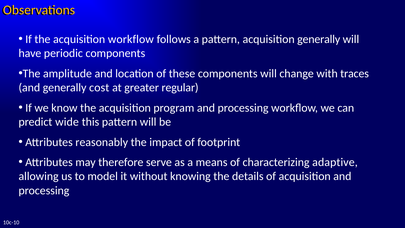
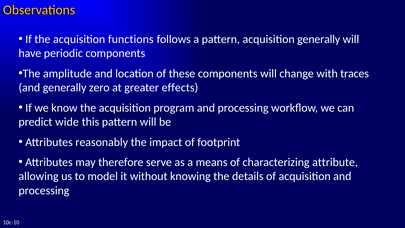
acquisition workflow: workflow -> functions
cost: cost -> zero
regular: regular -> effects
adaptive: adaptive -> attribute
